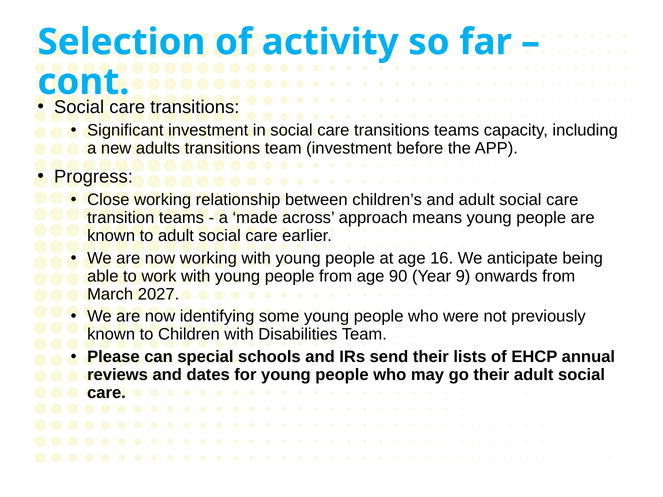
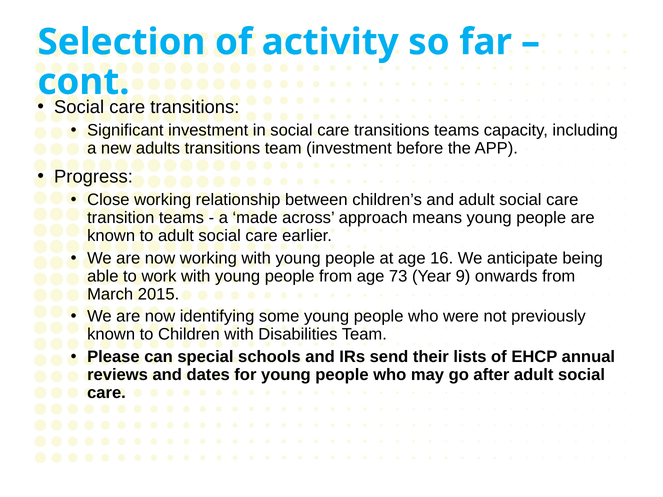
90: 90 -> 73
2027: 2027 -> 2015
go their: their -> after
